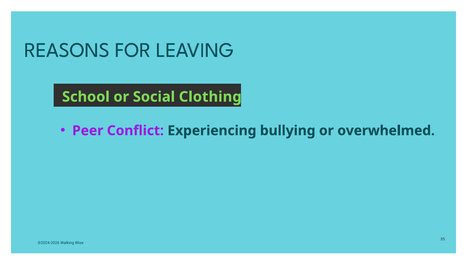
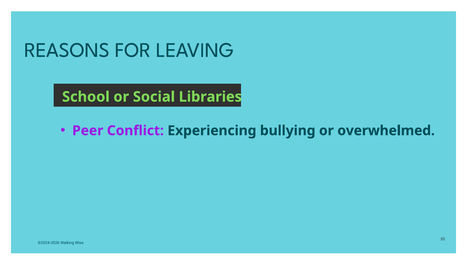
Clothing: Clothing -> Libraries
